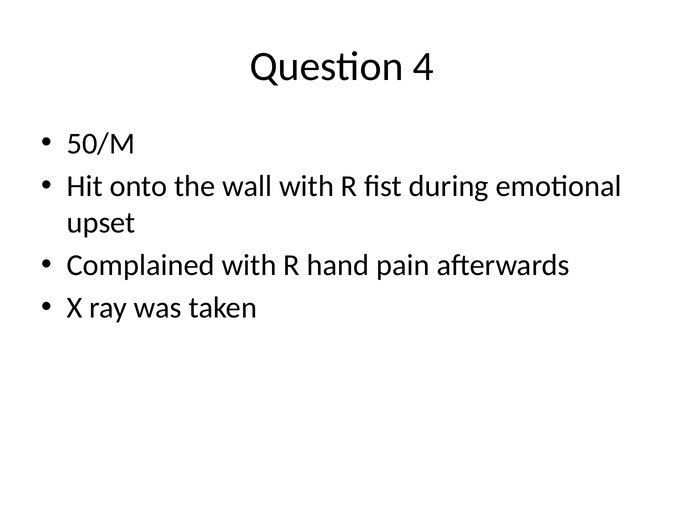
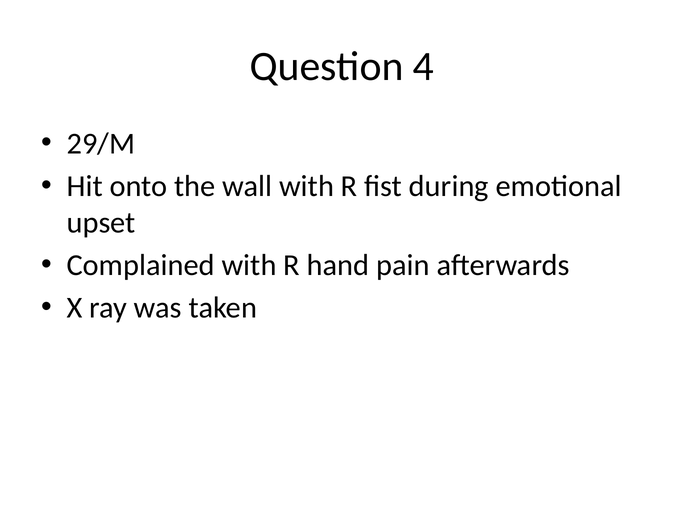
50/M: 50/M -> 29/M
